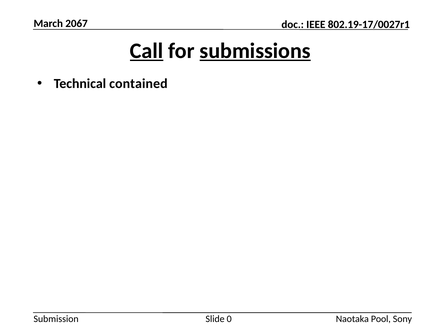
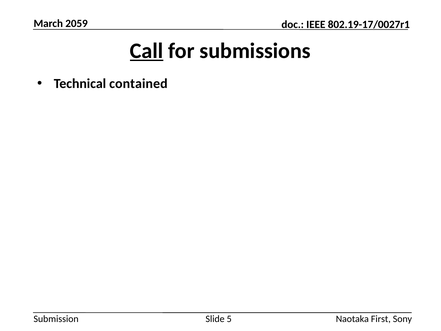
2067: 2067 -> 2059
submissions underline: present -> none
0: 0 -> 5
Pool: Pool -> First
